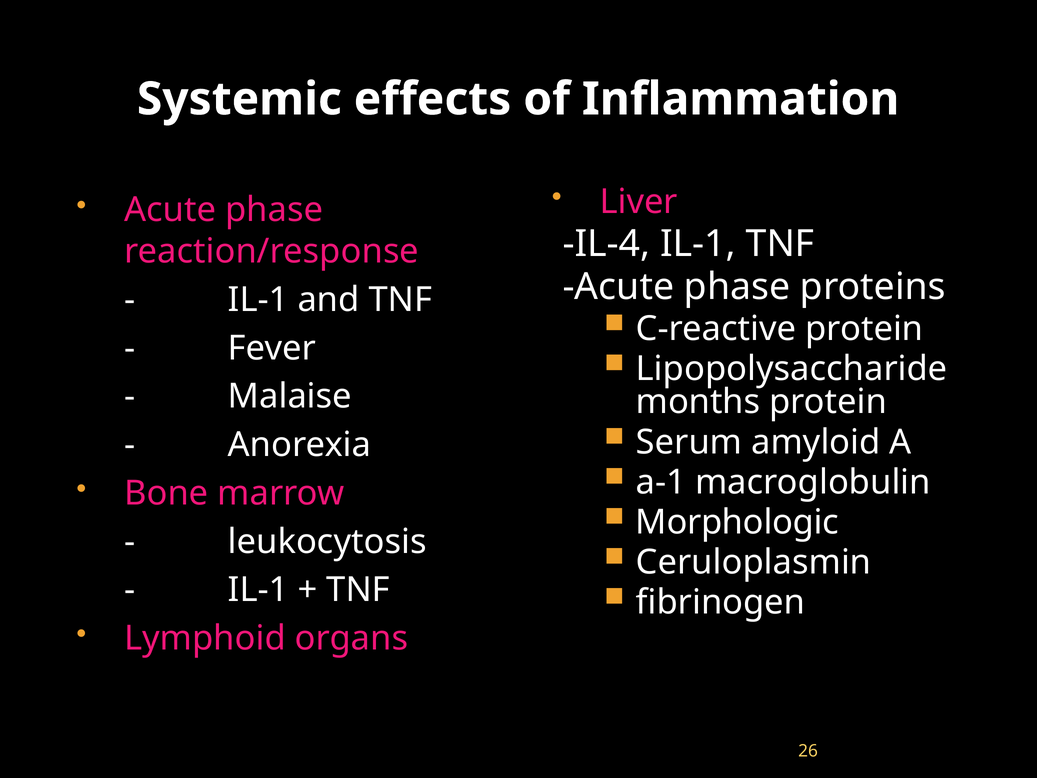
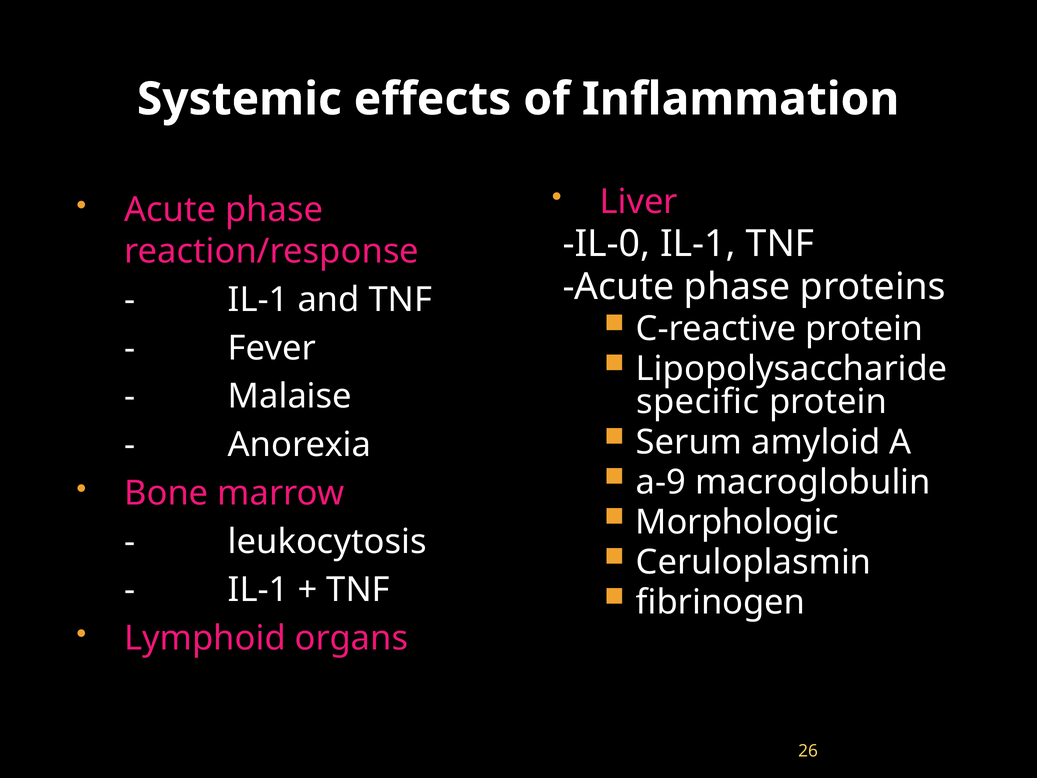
IL-4: IL-4 -> IL-0
months: months -> specific
a-1: a-1 -> a-9
